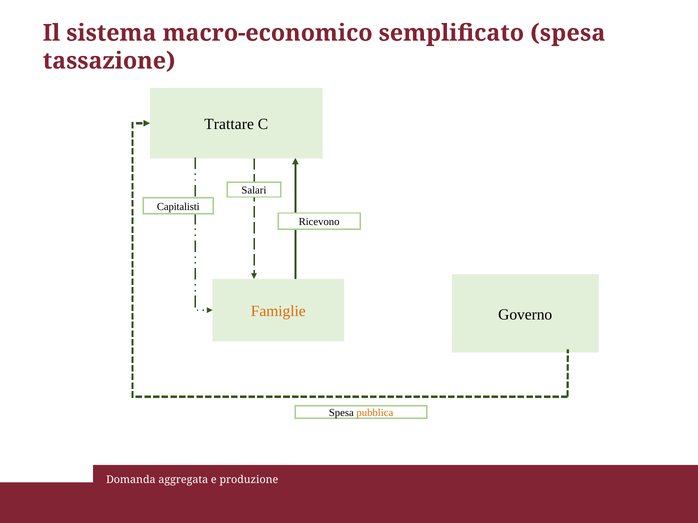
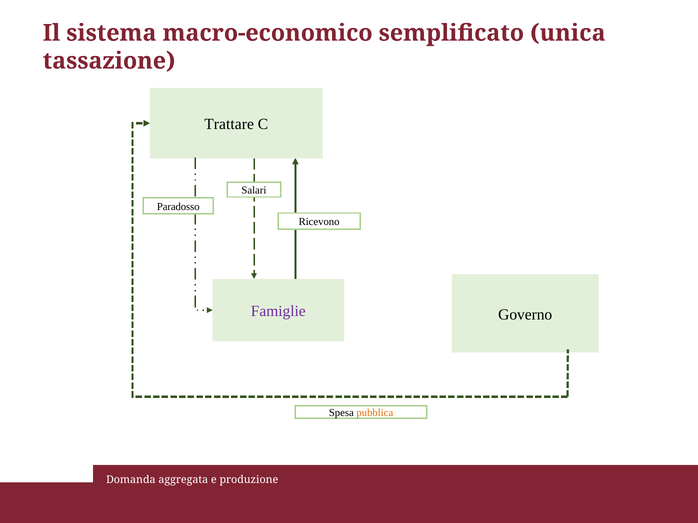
semplificato spesa: spesa -> unica
Capitalisti: Capitalisti -> Paradosso
Famiglie colour: orange -> purple
